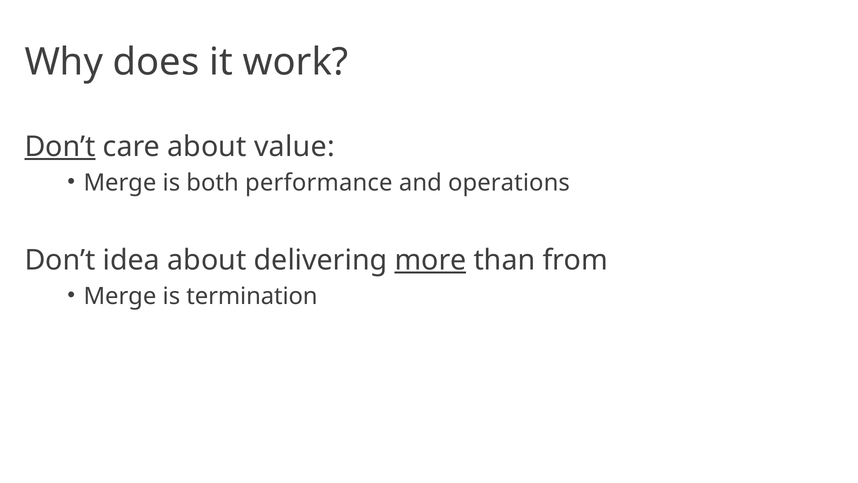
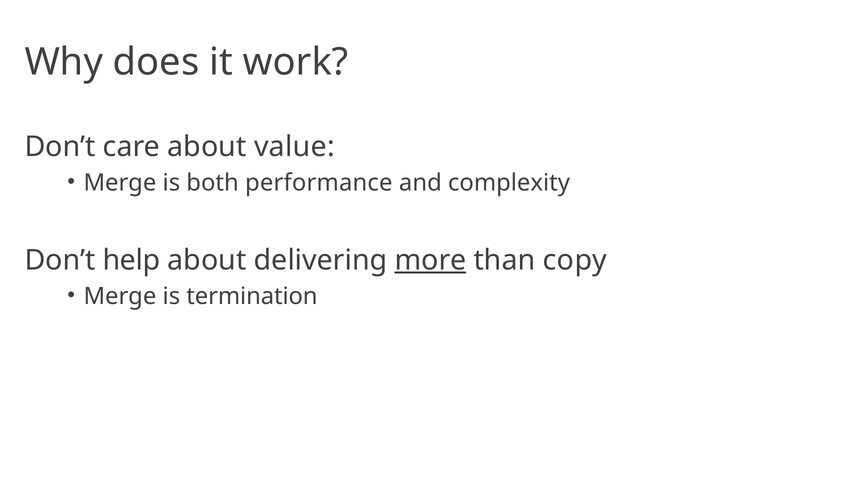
Don’t at (60, 147) underline: present -> none
operations: operations -> complexity
idea: idea -> help
from: from -> copy
